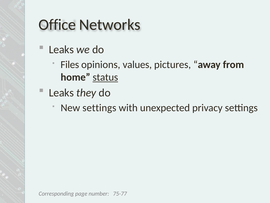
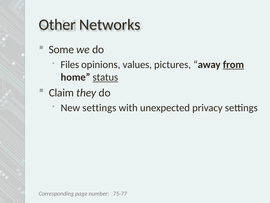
Office: Office -> Other
Leaks at (61, 49): Leaks -> Some
from underline: none -> present
Leaks at (61, 92): Leaks -> Claim
